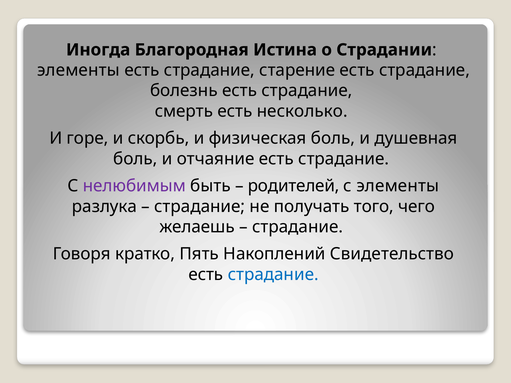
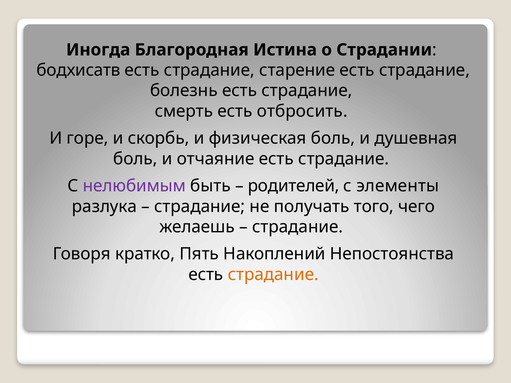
элементы at (78, 70): элементы -> бодхисатв
несколько: несколько -> отбросить
Свидетельство: Свидетельство -> Непостоянства
страдание at (273, 275) colour: blue -> orange
